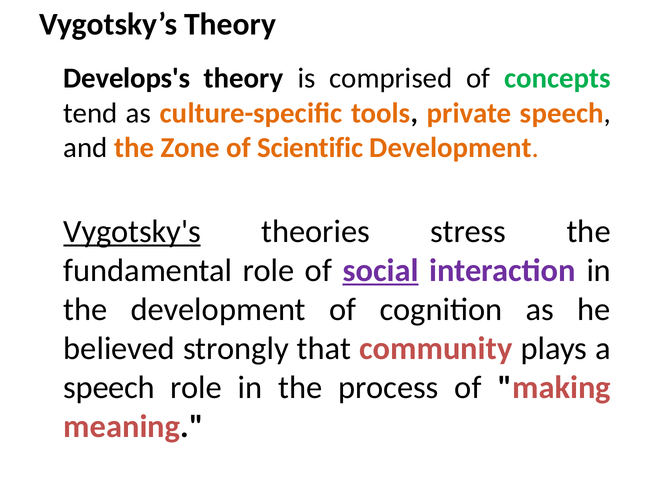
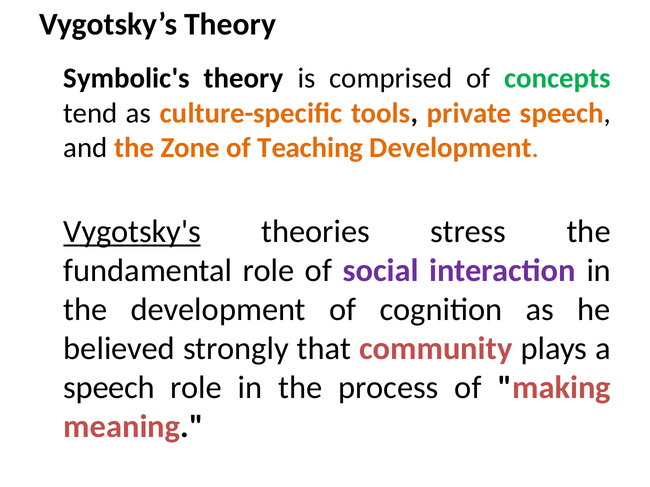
Develops's: Develops's -> Symbolic's
Scientific: Scientific -> Teaching
social underline: present -> none
